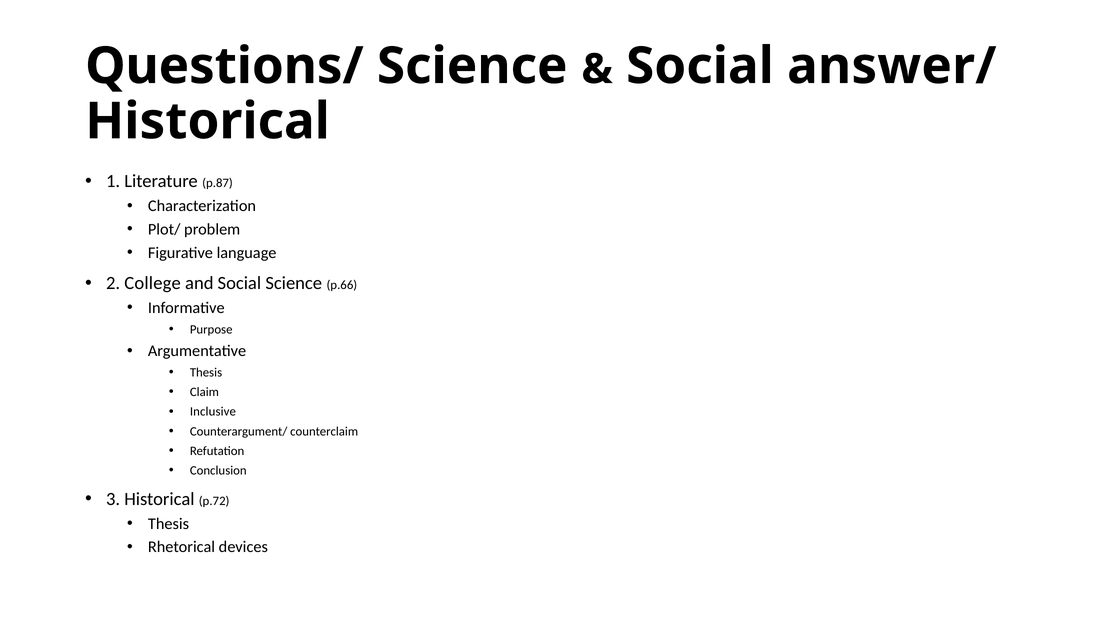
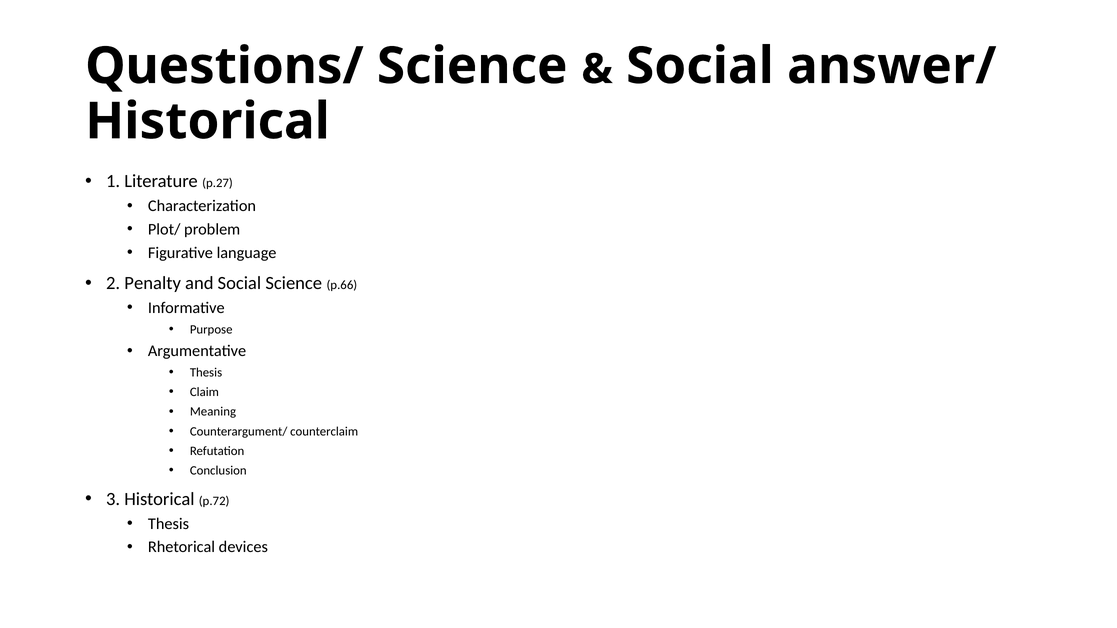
p.87: p.87 -> p.27
College: College -> Penalty
Inclusive: Inclusive -> Meaning
